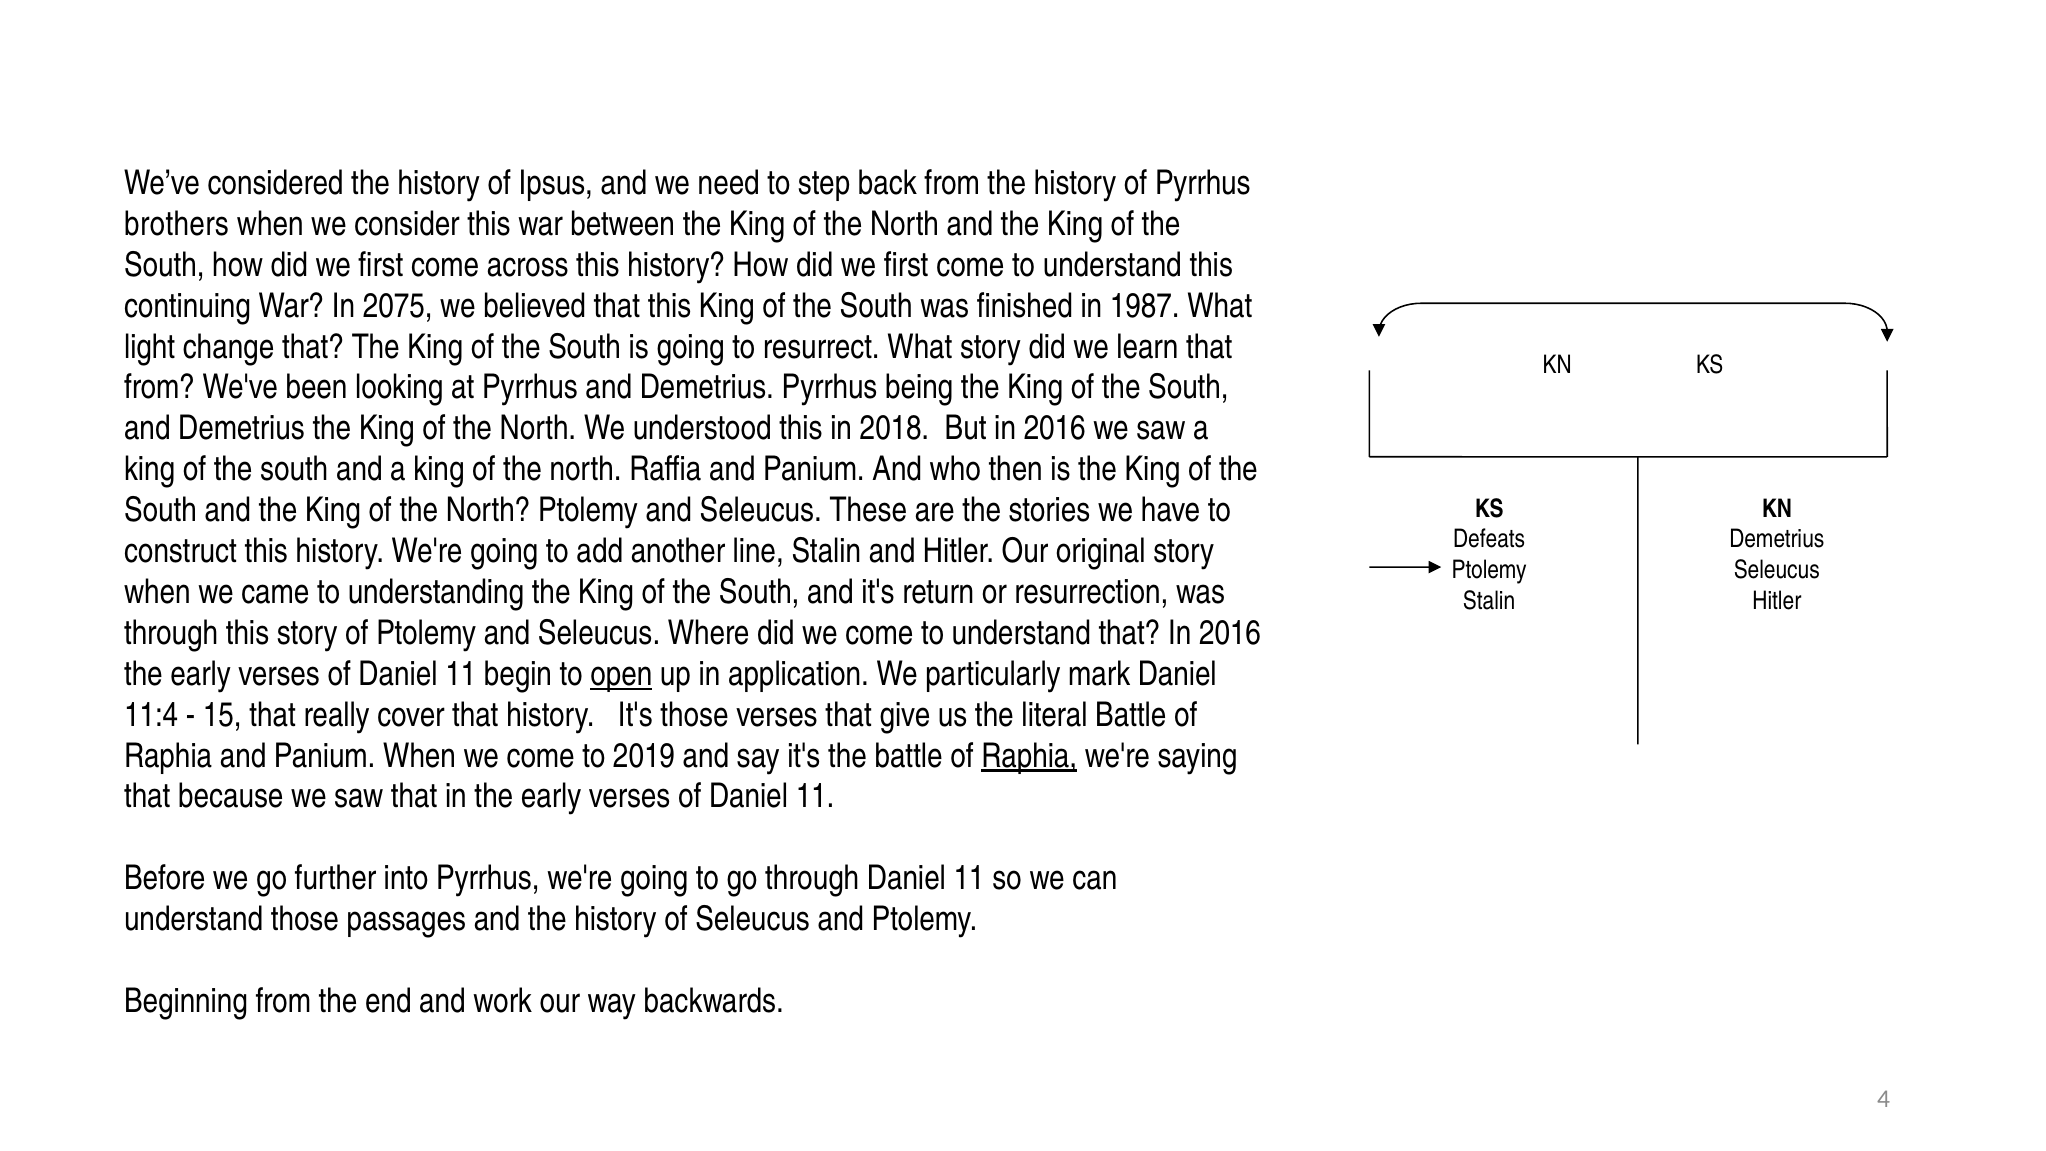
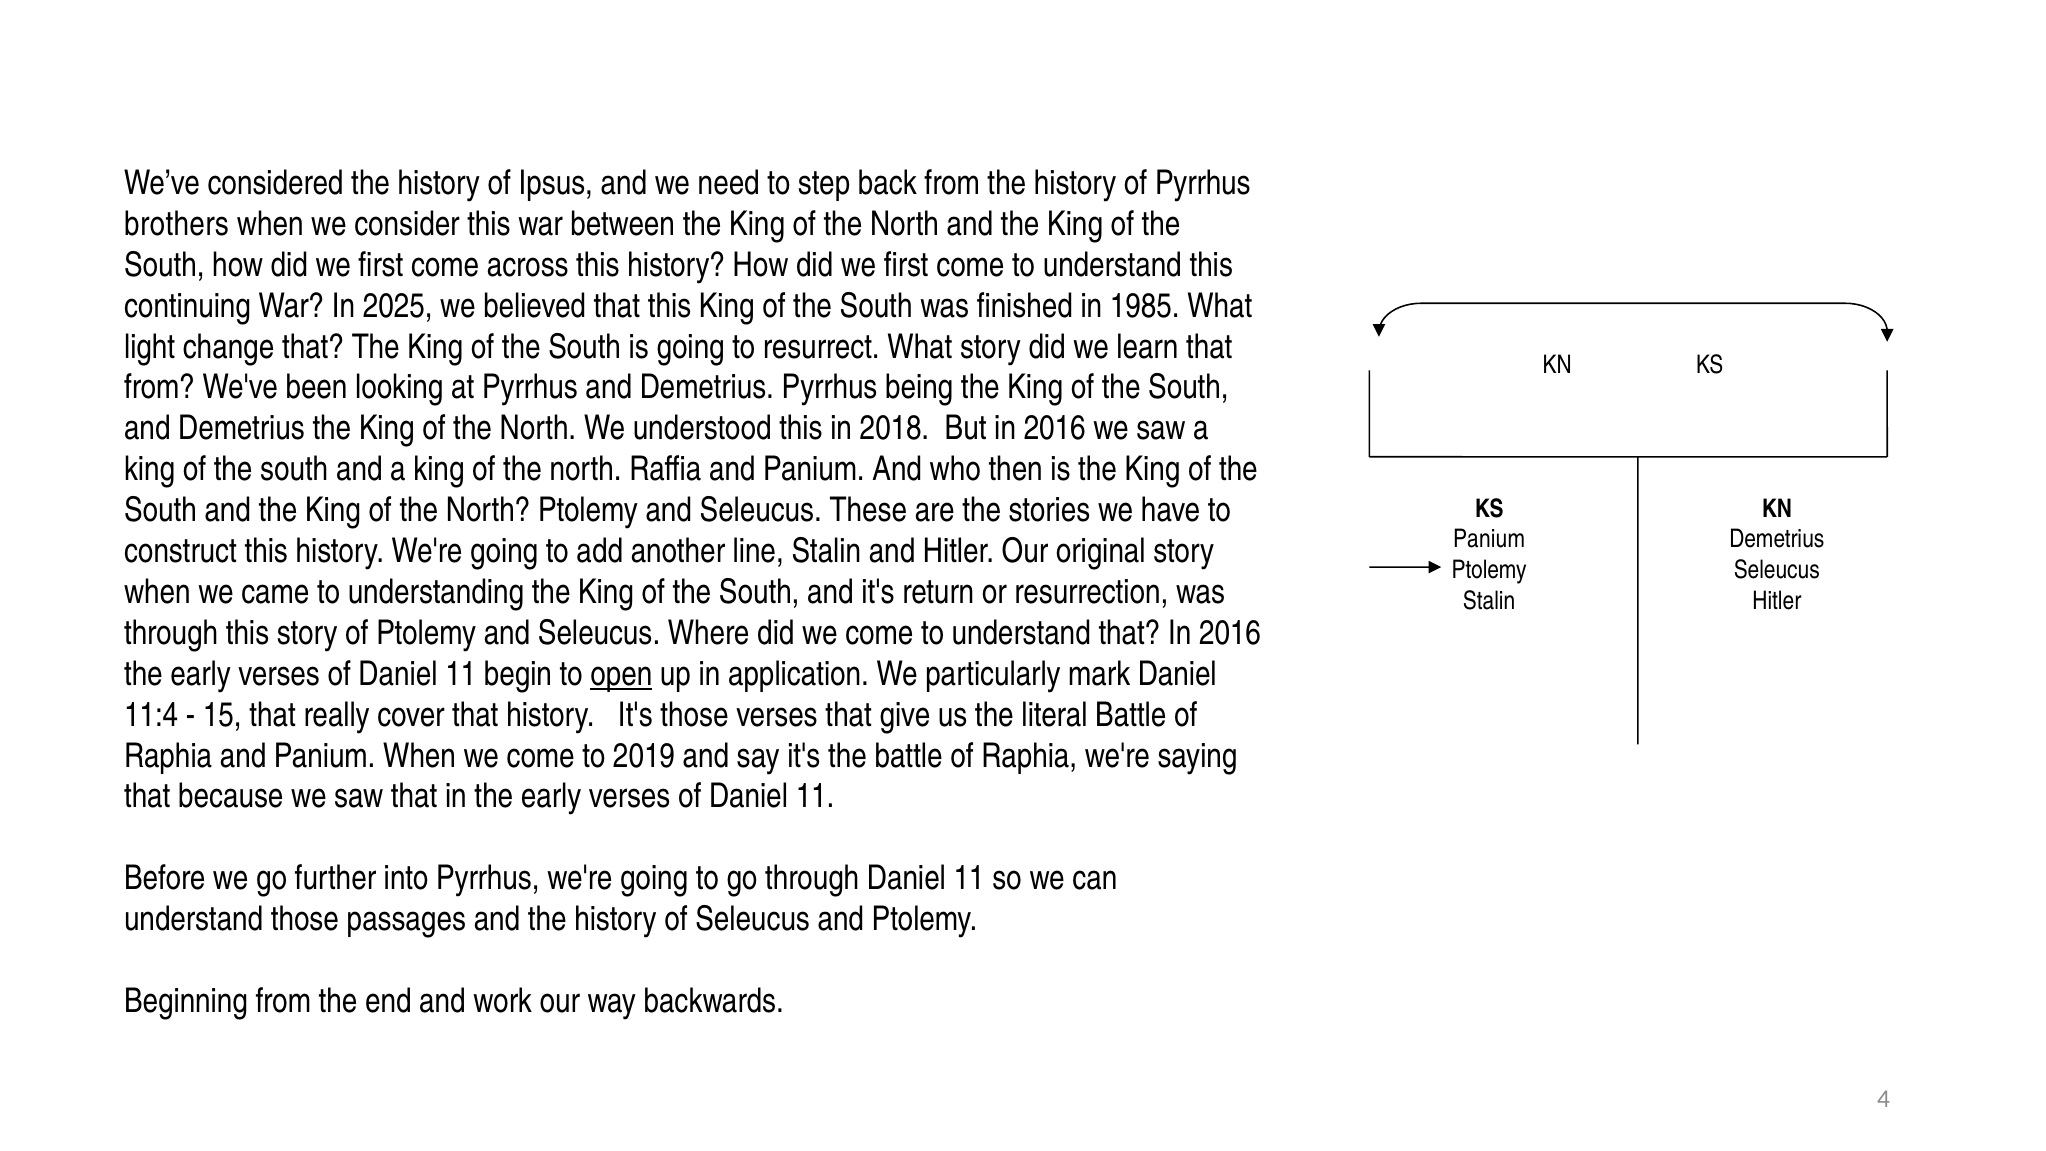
2075: 2075 -> 2025
1987: 1987 -> 1985
Defeats at (1489, 539): Defeats -> Panium
Raphia at (1029, 756) underline: present -> none
